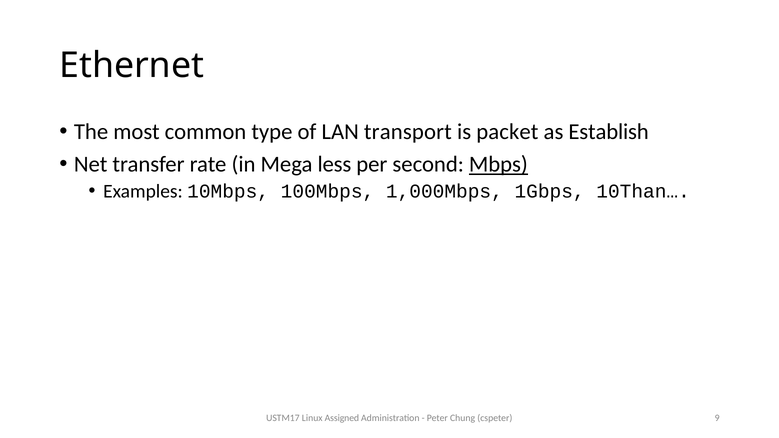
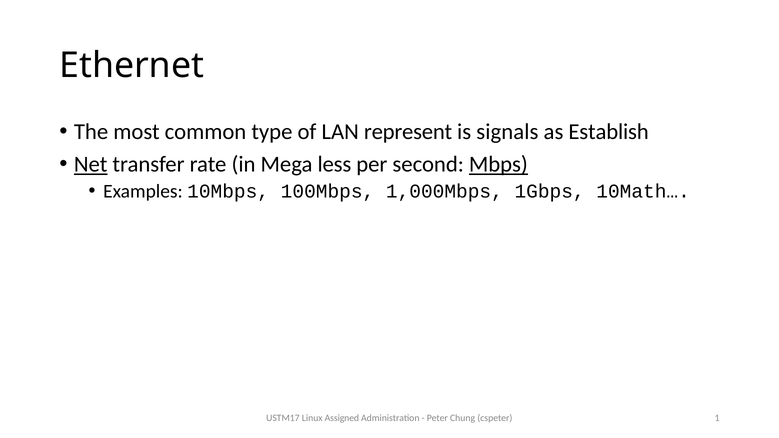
transport: transport -> represent
packet: packet -> signals
Net underline: none -> present
10Than…: 10Than… -> 10Math…
9: 9 -> 1
